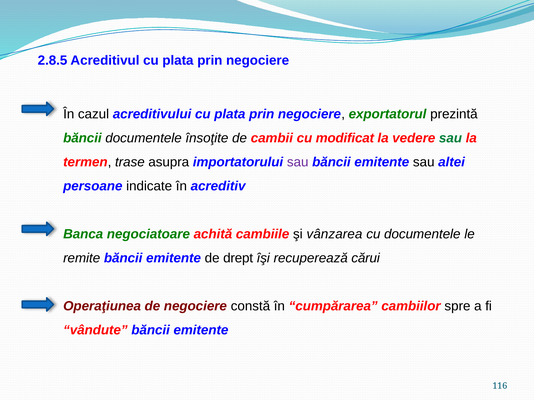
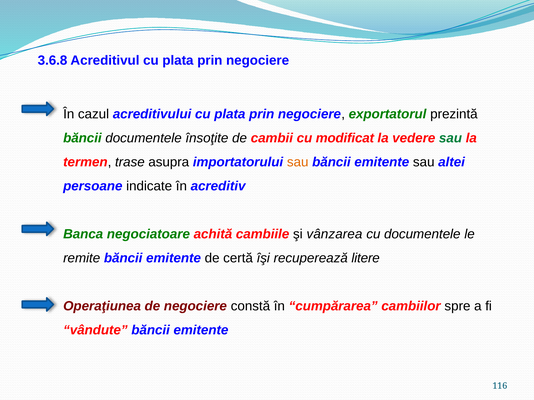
2.8.5: 2.8.5 -> 3.6.8
sau at (298, 162) colour: purple -> orange
drept: drept -> certă
cărui: cărui -> litere
